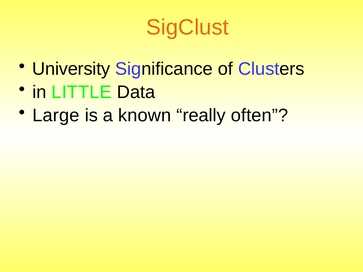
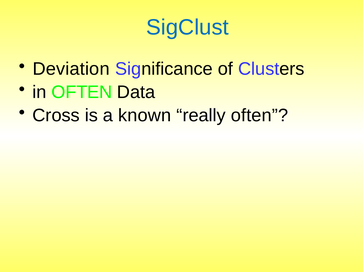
SigClust colour: orange -> blue
University: University -> Deviation
in LITTLE: LITTLE -> OFTEN
Large: Large -> Cross
